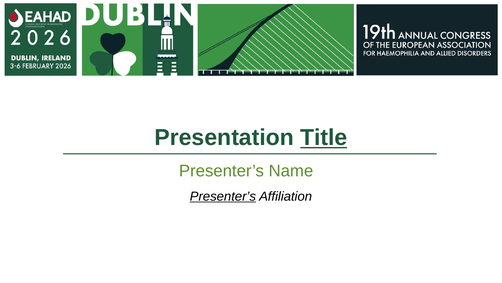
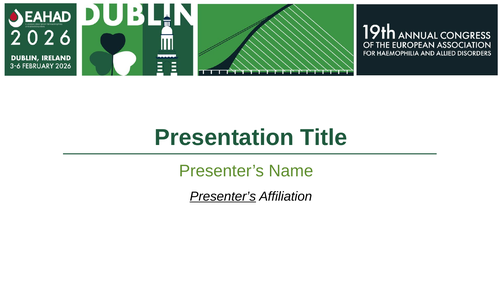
Title underline: present -> none
